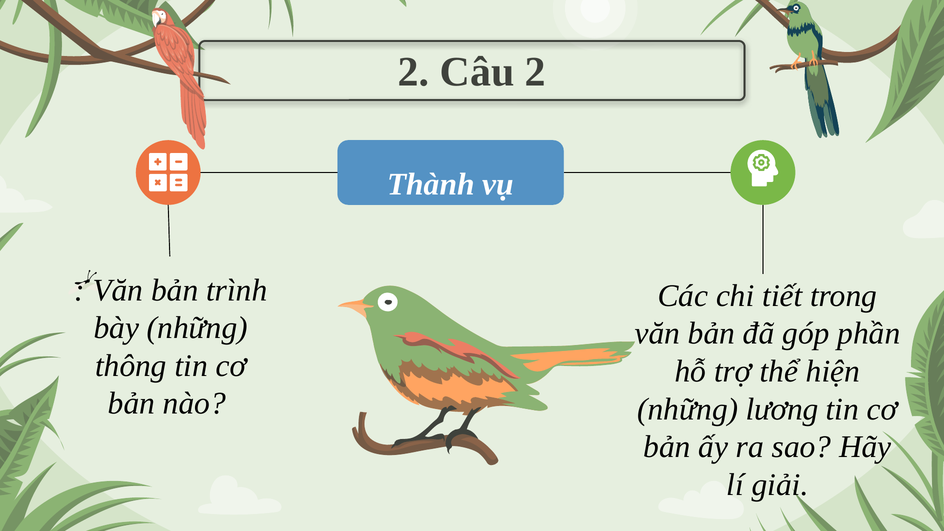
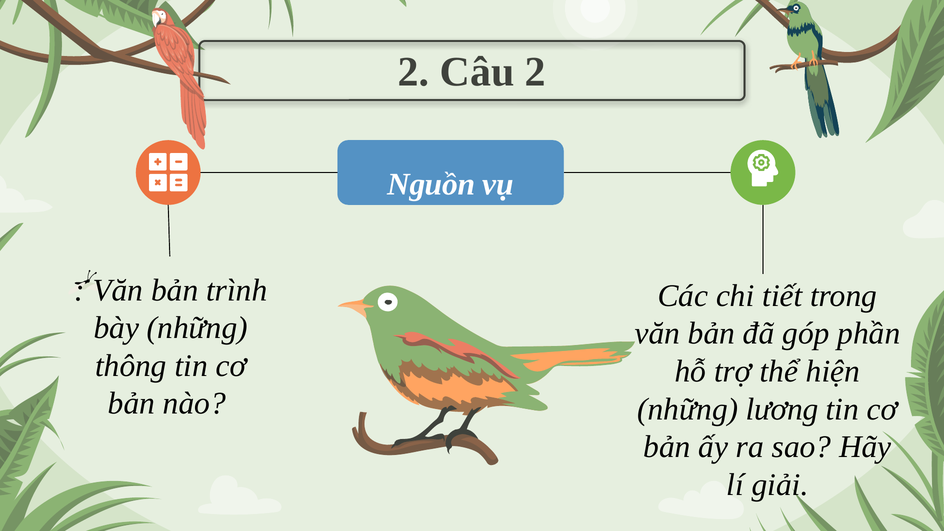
Thành: Thành -> Nguồn
